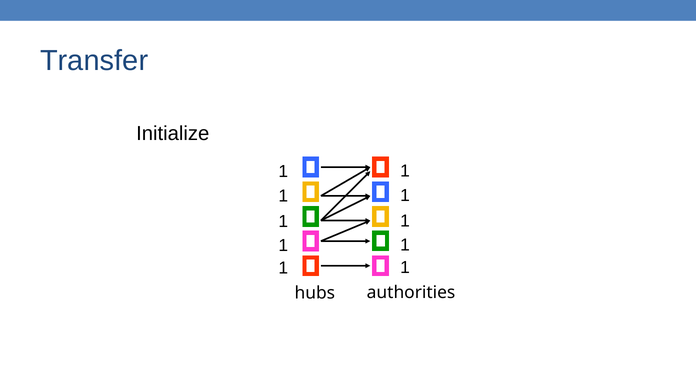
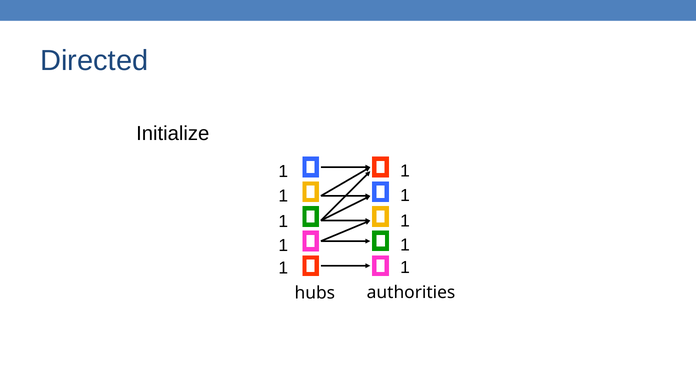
Transfer: Transfer -> Directed
